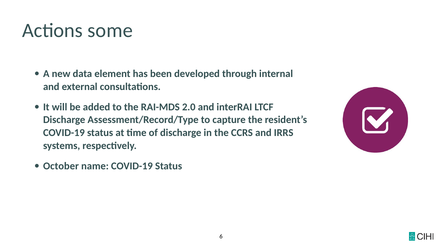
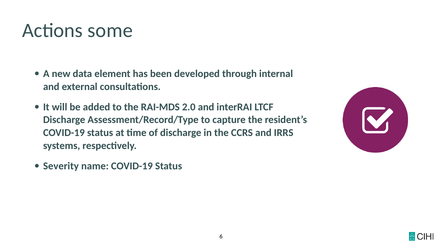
October: October -> Severity
